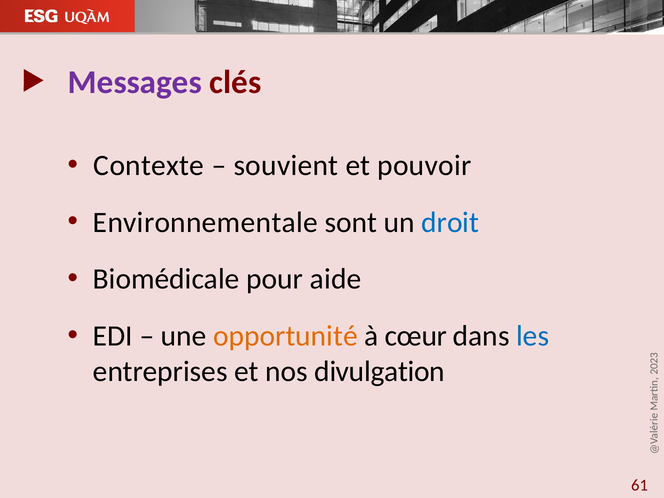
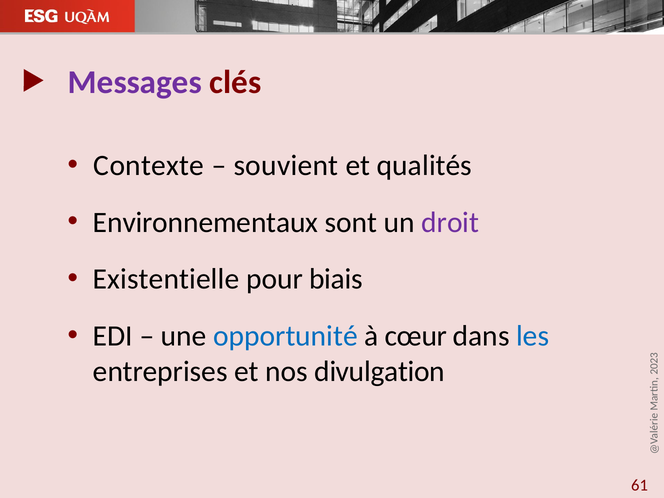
pouvoir: pouvoir -> qualités
Environnementale: Environnementale -> Environnementaux
droit colour: blue -> purple
Biomédicale: Biomédicale -> Existentielle
aide: aide -> biais
opportunité colour: orange -> blue
